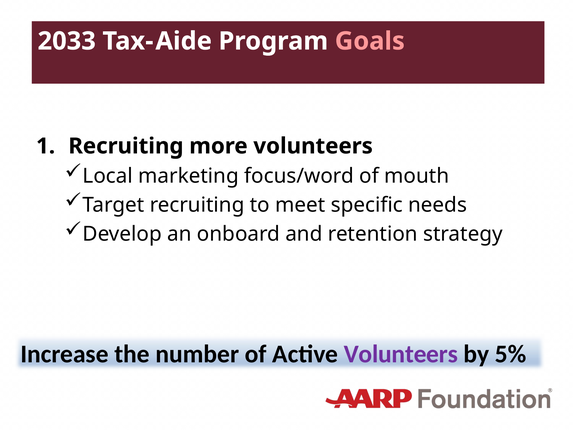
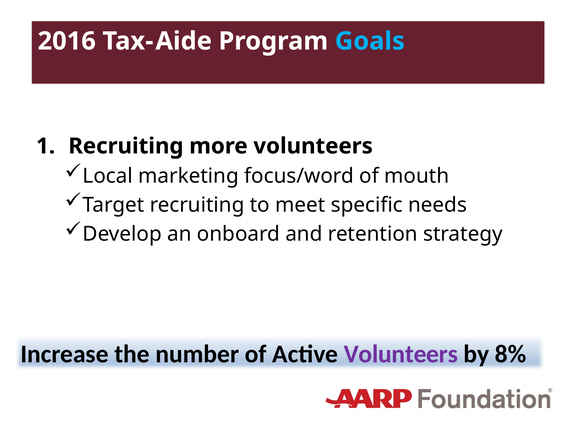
2033: 2033 -> 2016
Goals colour: pink -> light blue
5%: 5% -> 8%
